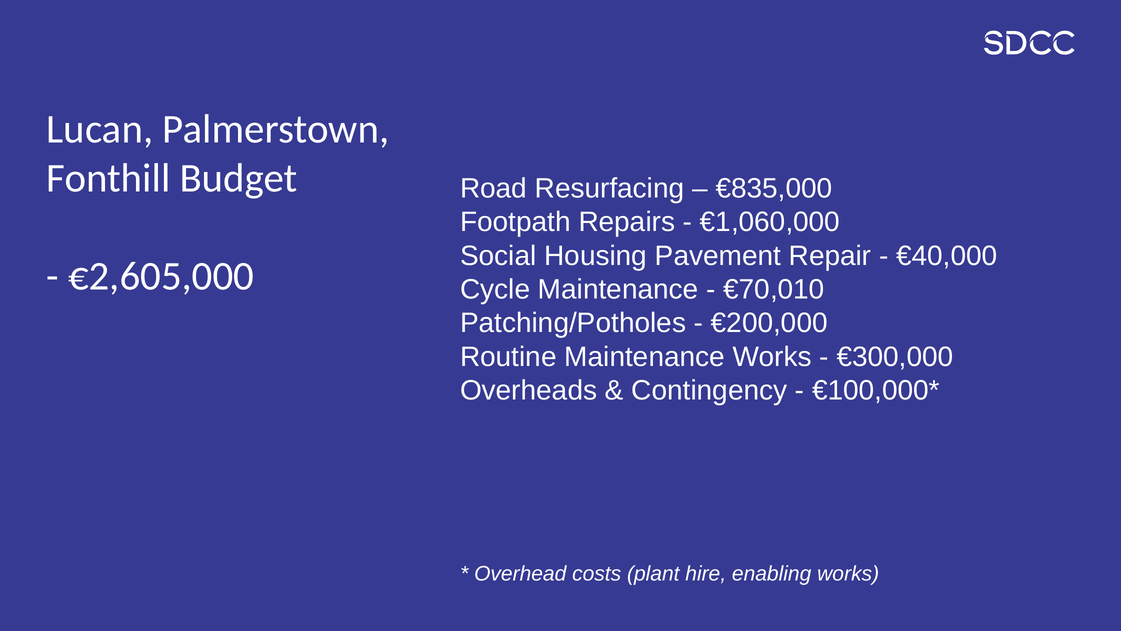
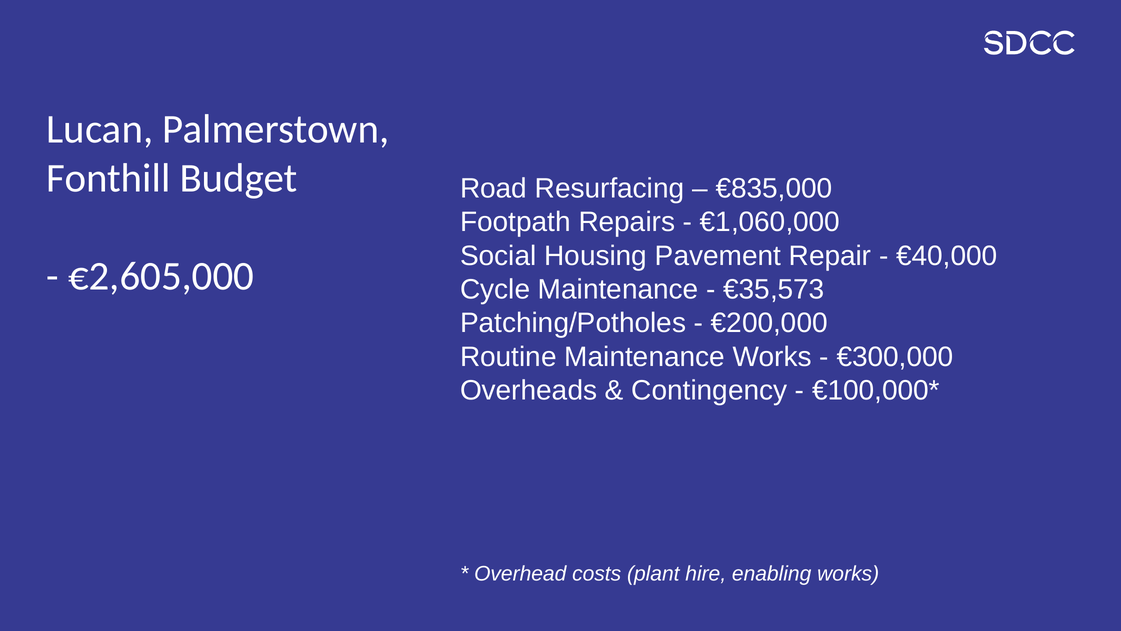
€70,010: €70,010 -> €35,573
